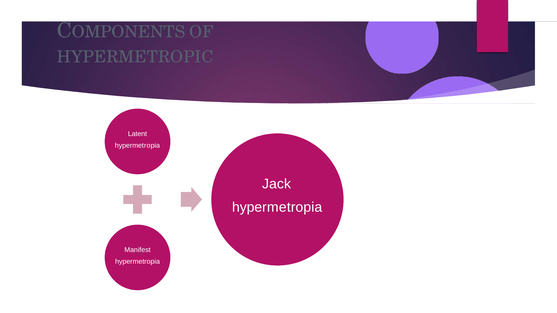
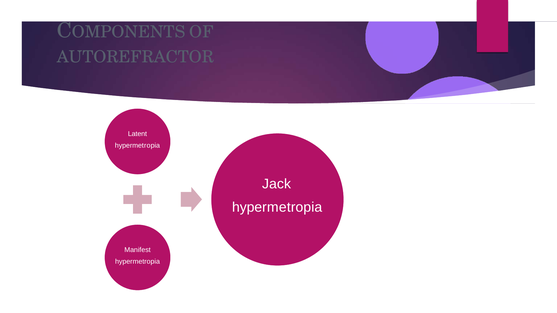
HYPERMETROPIC: HYPERMETROPIC -> AUTOREFRACTOR
